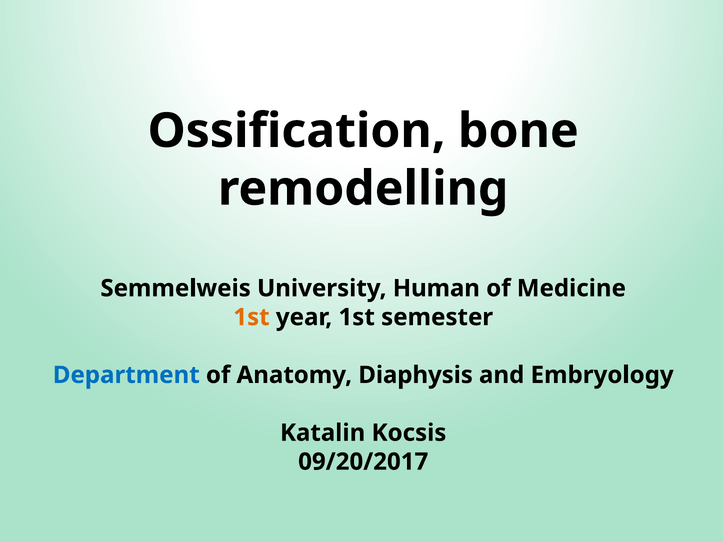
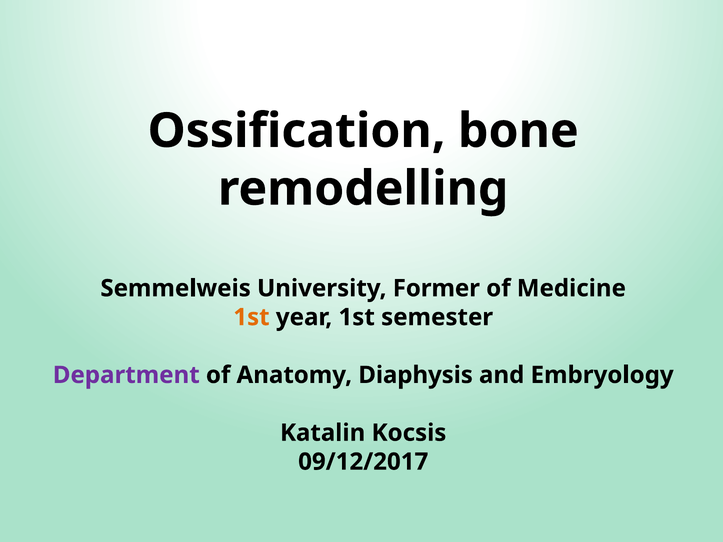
Human: Human -> Former
Department colour: blue -> purple
09/20/2017: 09/20/2017 -> 09/12/2017
